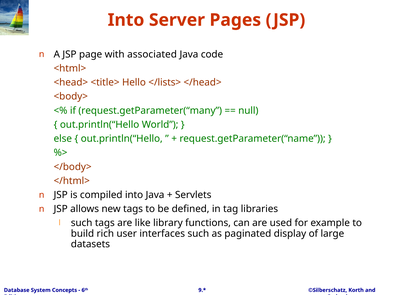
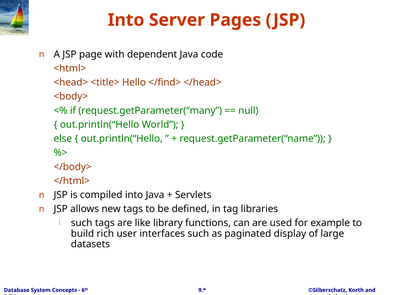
associated: associated -> dependent
</lists>: </lists> -> </find>
